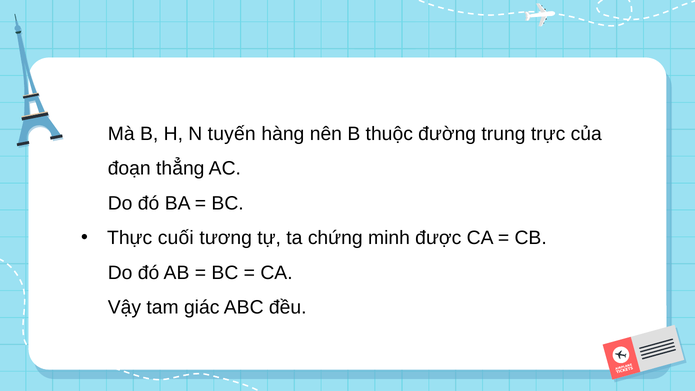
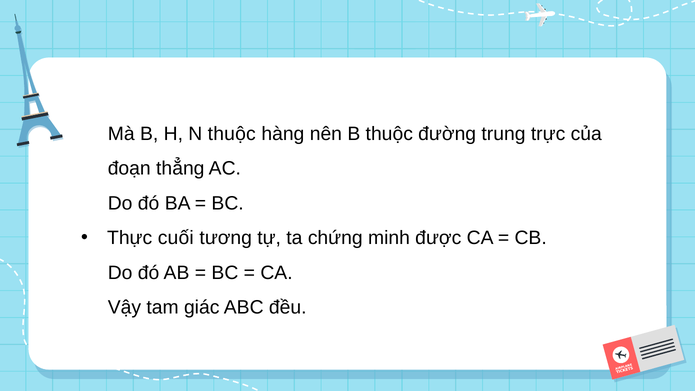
N tuyến: tuyến -> thuộc
